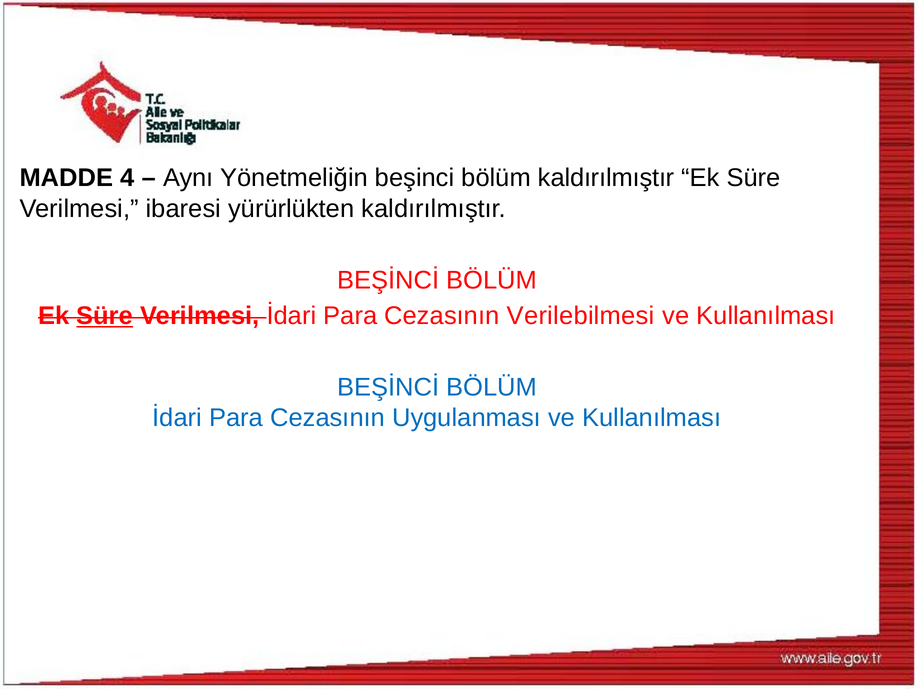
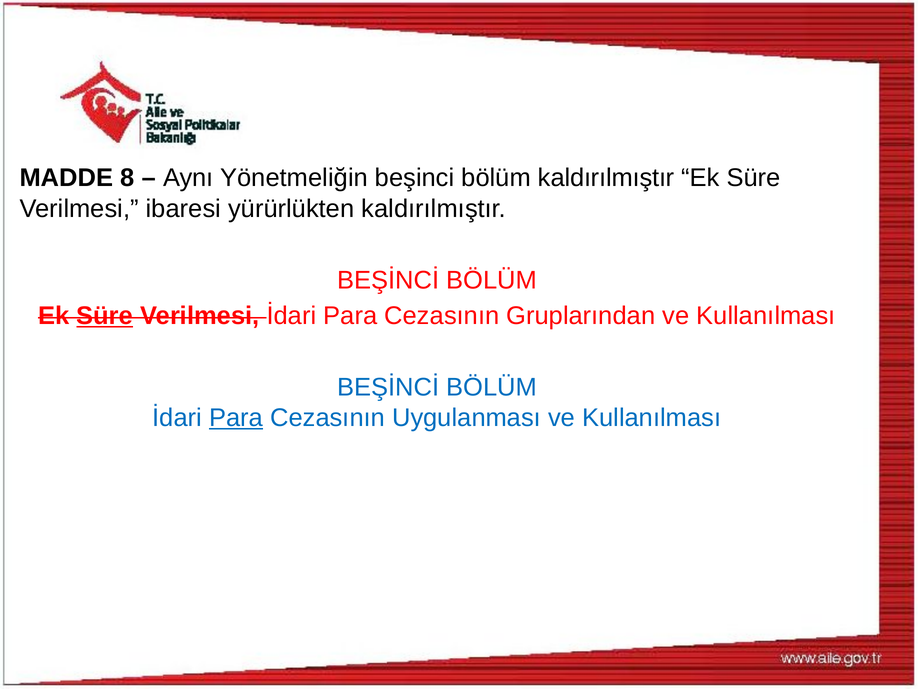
4: 4 -> 8
Verilebilmesi: Verilebilmesi -> Gruplarından
Para at (236, 418) underline: none -> present
